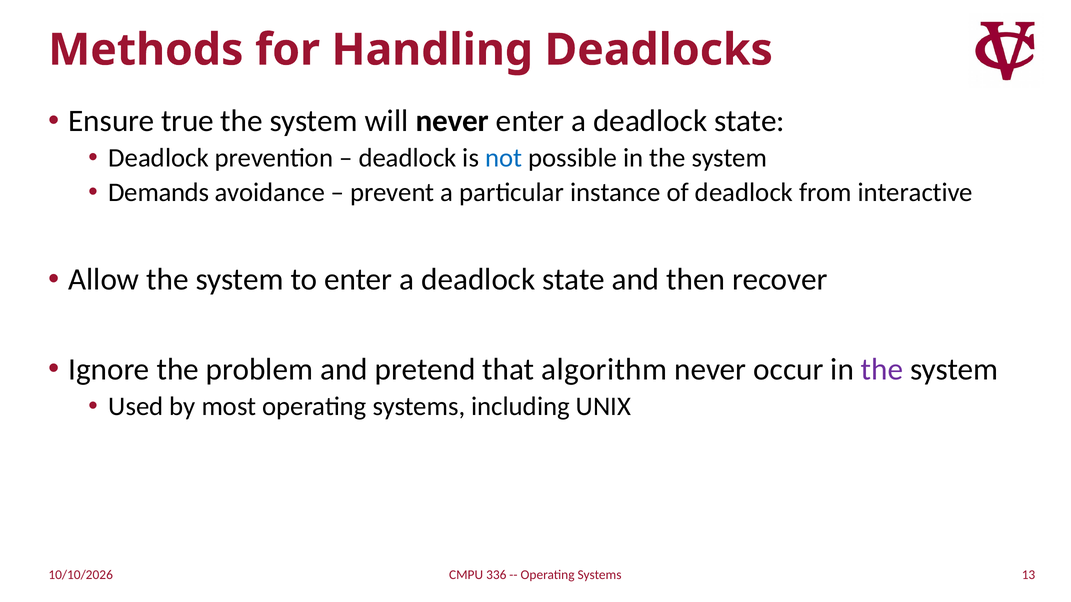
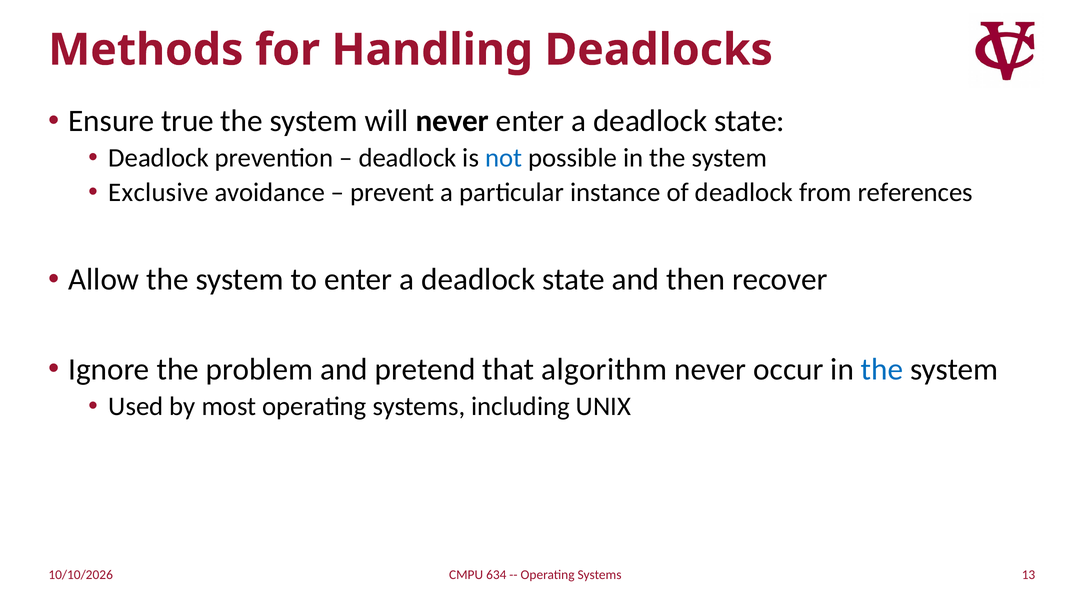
Demands: Demands -> Exclusive
interactive: interactive -> references
the at (882, 370) colour: purple -> blue
336: 336 -> 634
